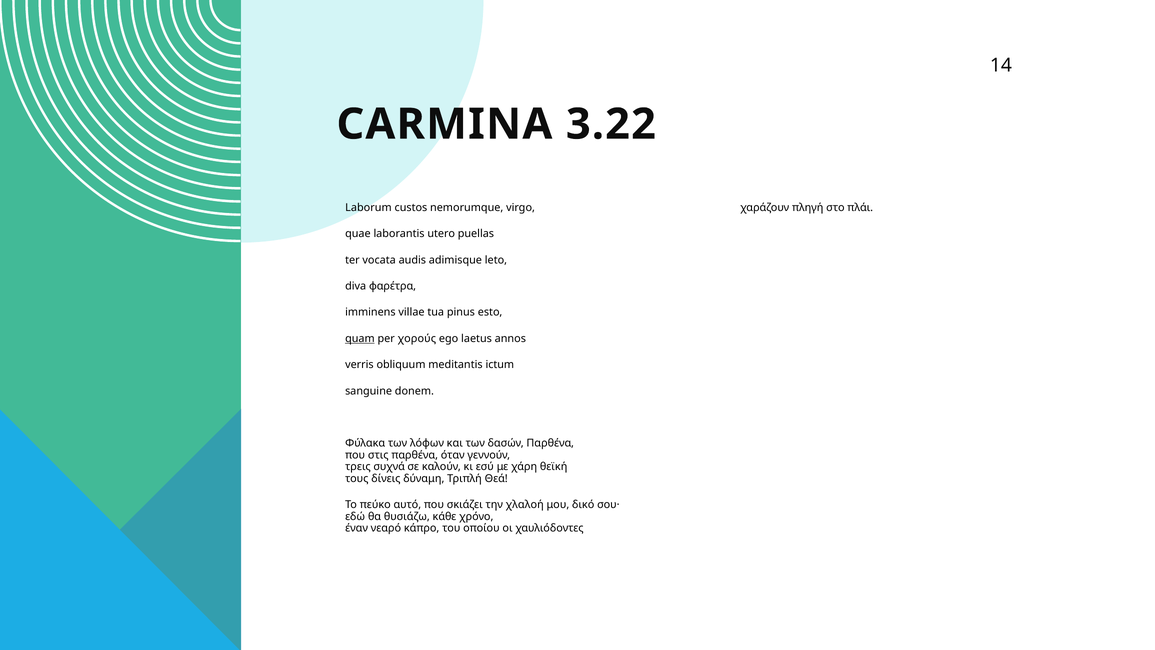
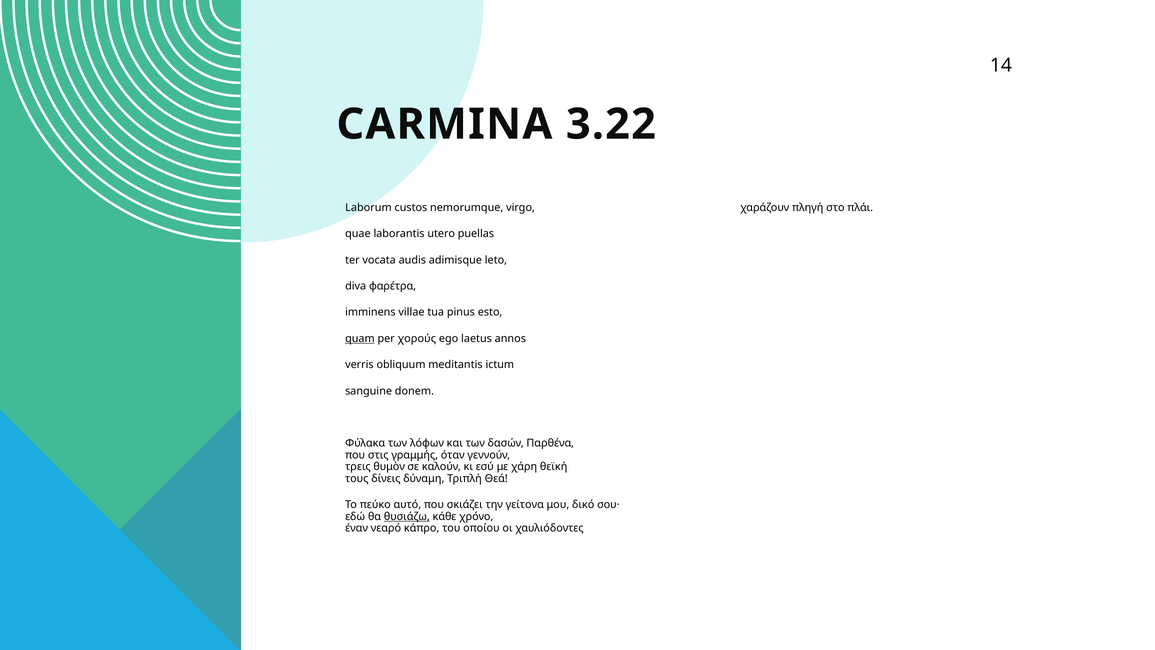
στις παρθένα: παρθένα -> γραμμής
συχνά: συχνά -> θυμὸν
χλαλοή: χλαλοή -> γείτονα
θυσιάζω underline: none -> present
